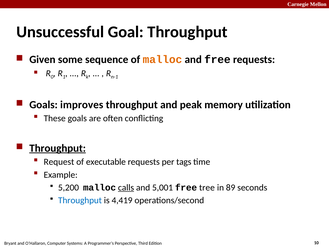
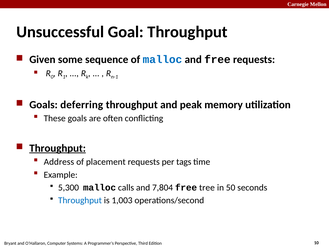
malloc at (162, 60) colour: orange -> blue
improves: improves -> deferring
Request: Request -> Address
executable: executable -> placement
5,200: 5,200 -> 5,300
calls underline: present -> none
5,001: 5,001 -> 7,804
89: 89 -> 50
4,419: 4,419 -> 1,003
